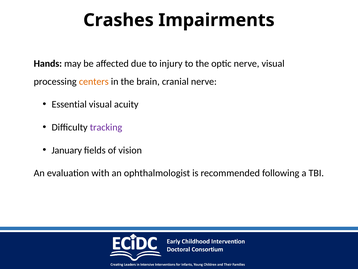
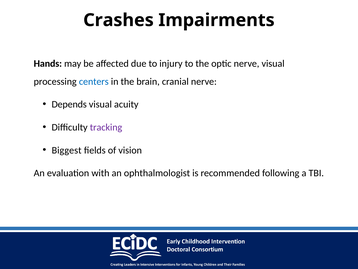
centers colour: orange -> blue
Essential: Essential -> Depends
January: January -> Biggest
